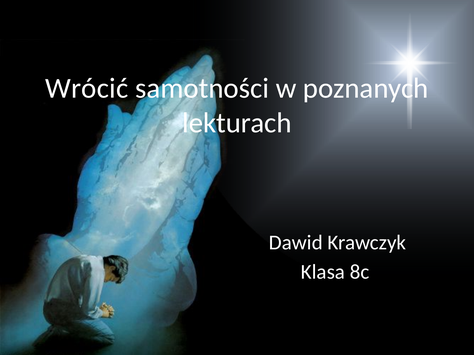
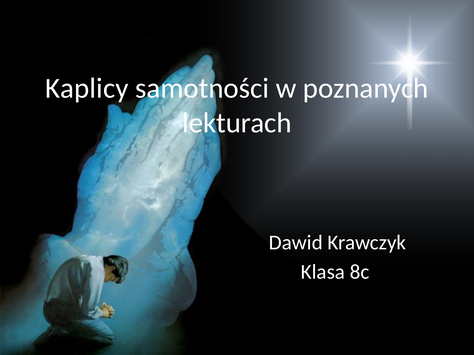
Wrócić: Wrócić -> Kaplicy
